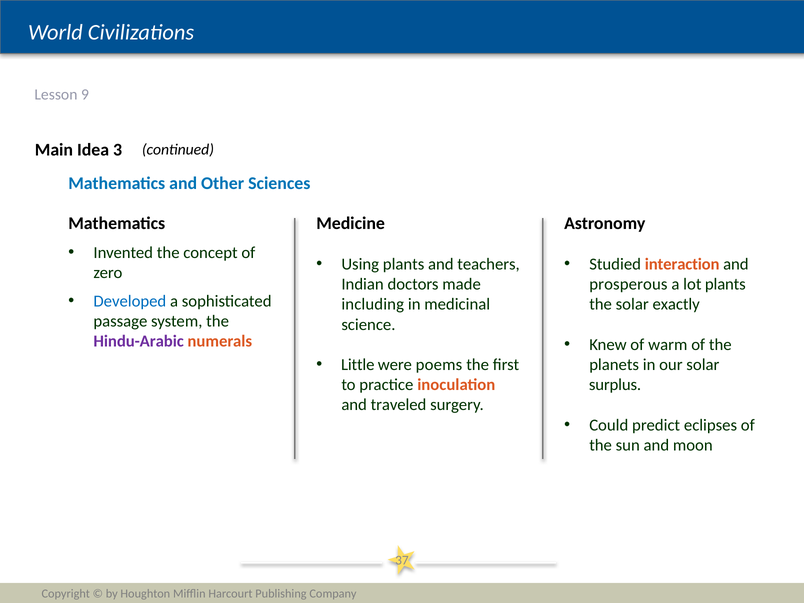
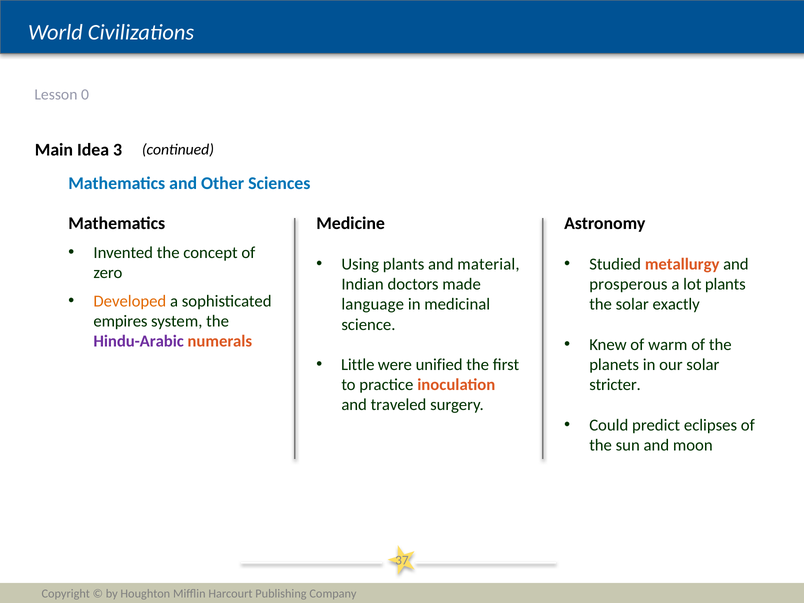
9: 9 -> 0
teachers: teachers -> material
interaction: interaction -> metallurgy
Developed colour: blue -> orange
including: including -> language
passage: passage -> empires
poems: poems -> unified
surplus: surplus -> stricter
